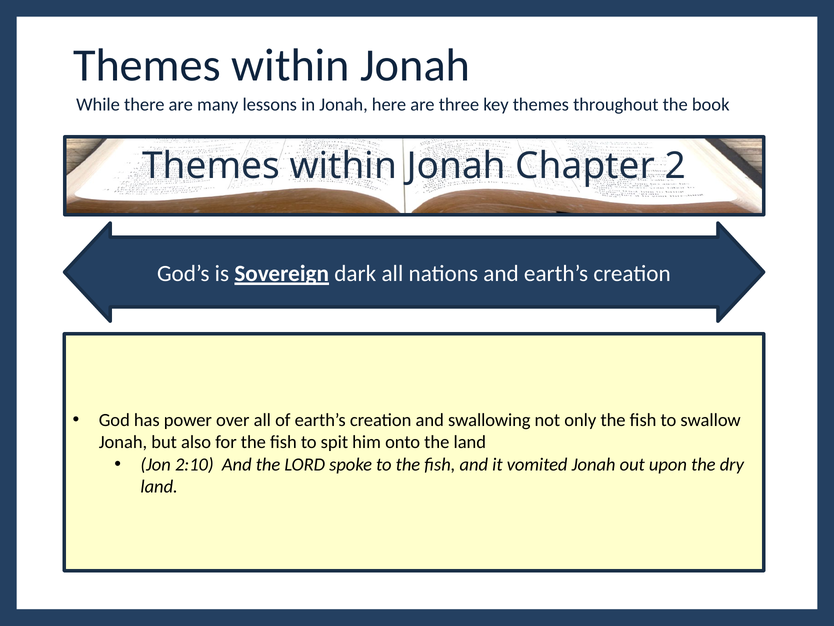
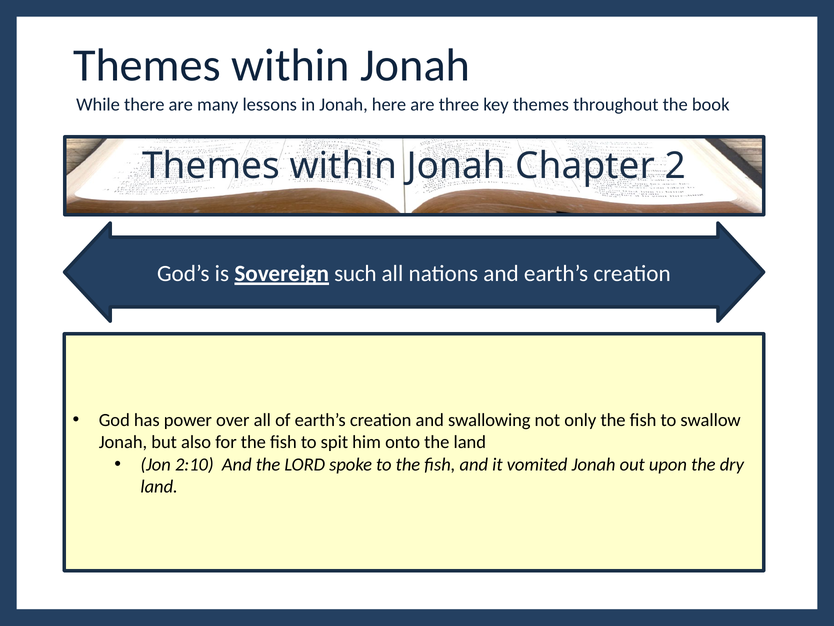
dark: dark -> such
